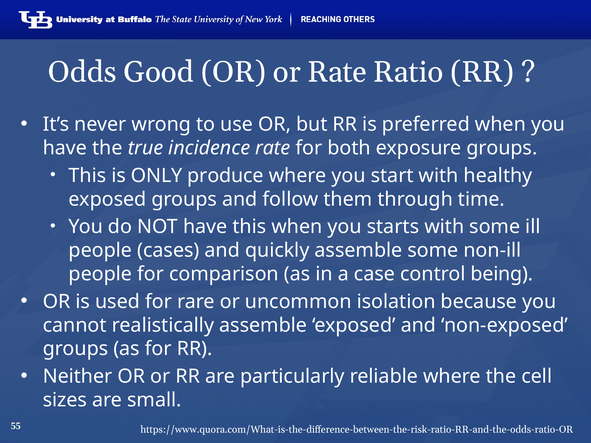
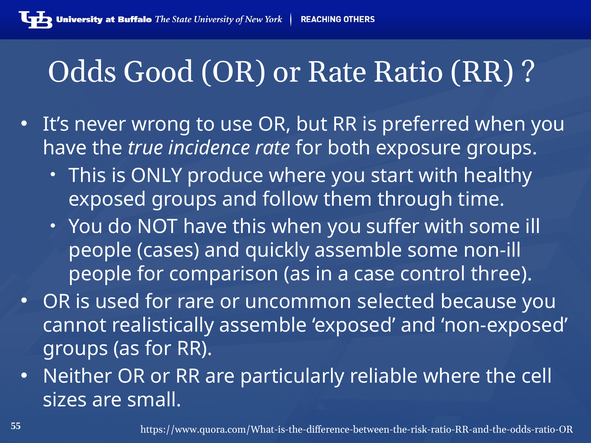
starts: starts -> suffer
being: being -> three
isolation: isolation -> selected
